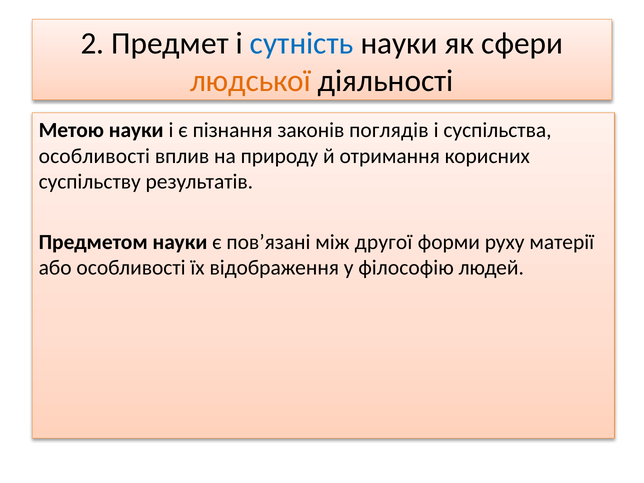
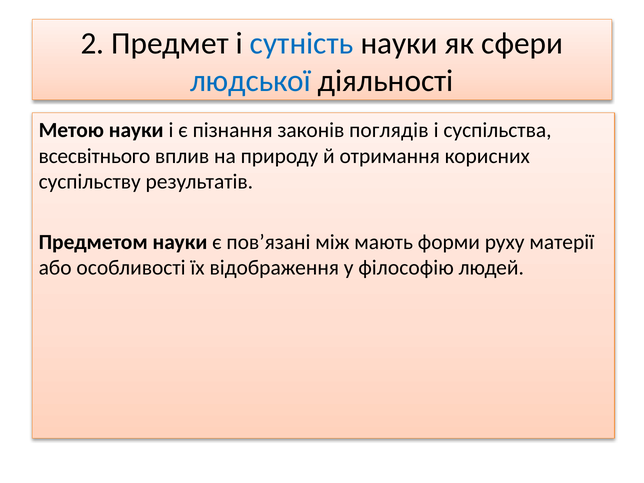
людської colour: orange -> blue
особливості at (94, 156): особливості -> всесвітнього
другої: другої -> мають
